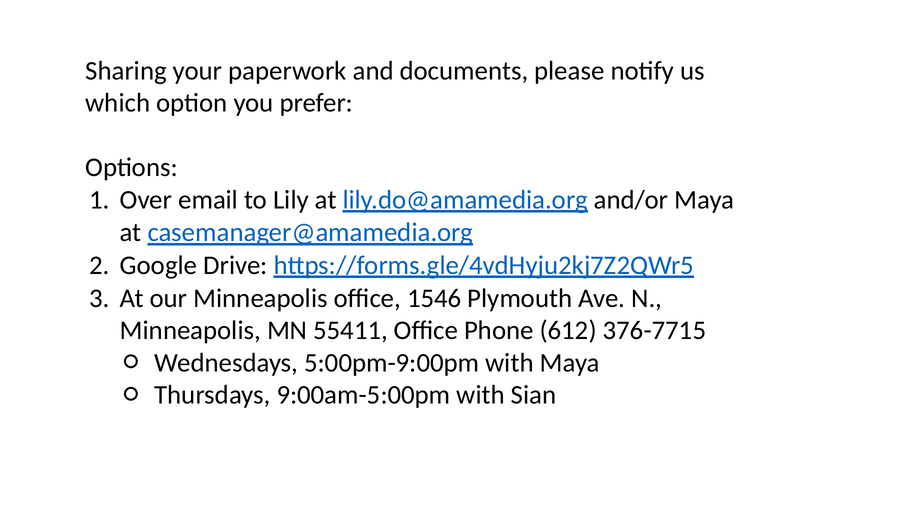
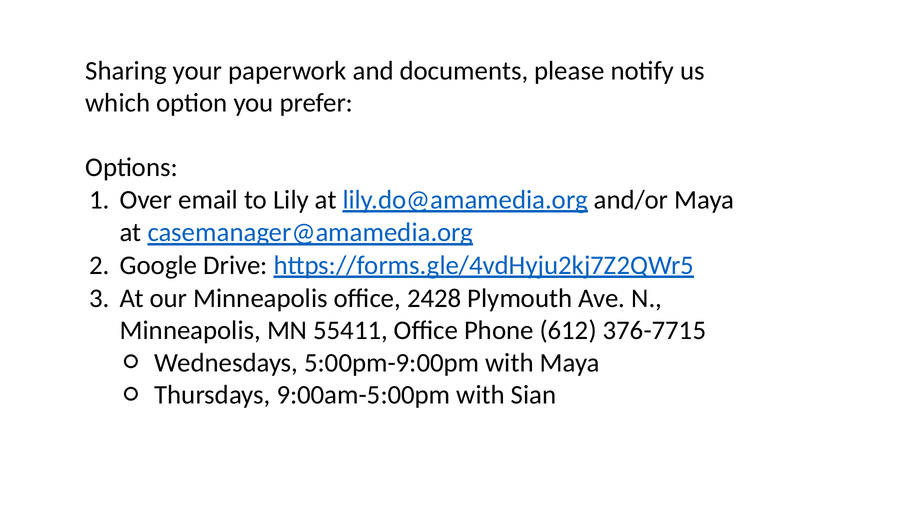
1546: 1546 -> 2428
